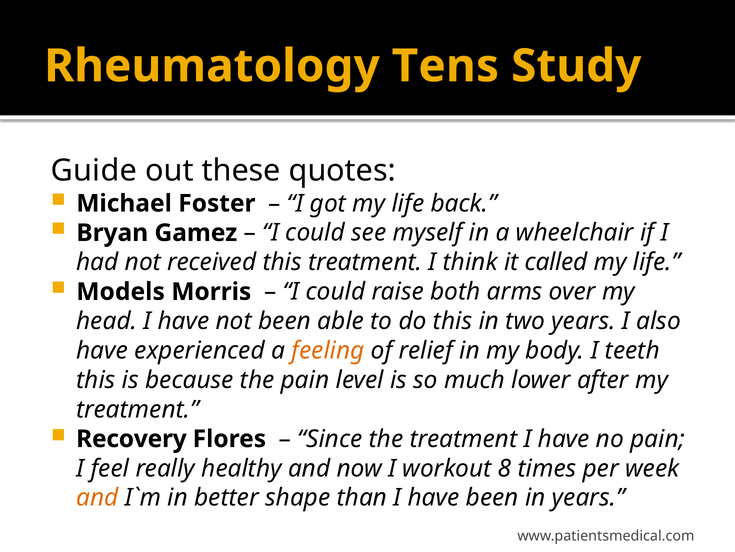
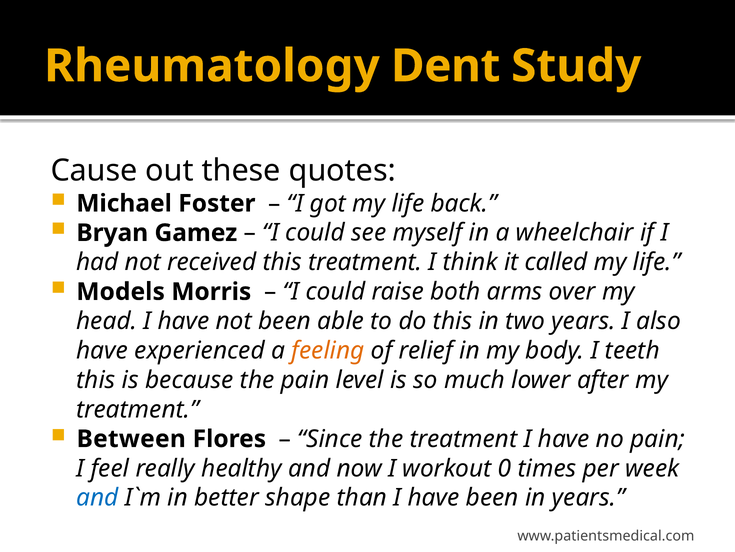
Tens: Tens -> Dent
Guide: Guide -> Cause
Recovery: Recovery -> Between
8: 8 -> 0
and at (97, 497) colour: orange -> blue
